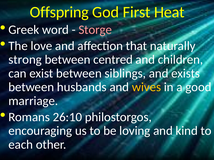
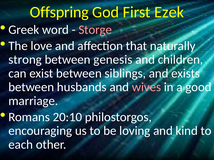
Heat: Heat -> Ezek
centred: centred -> genesis
wives colour: yellow -> pink
26:10: 26:10 -> 20:10
